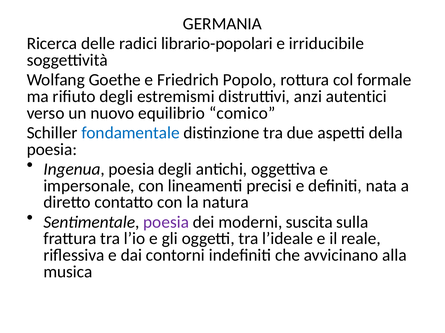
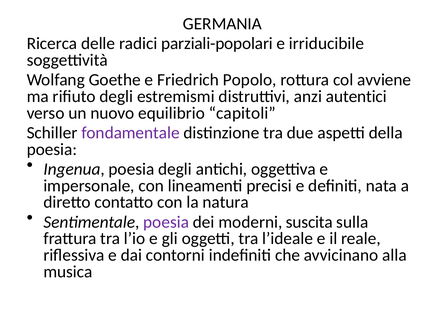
librario-popolari: librario-popolari -> parziali-popolari
formale: formale -> avviene
comico: comico -> capitoli
fondamentale colour: blue -> purple
